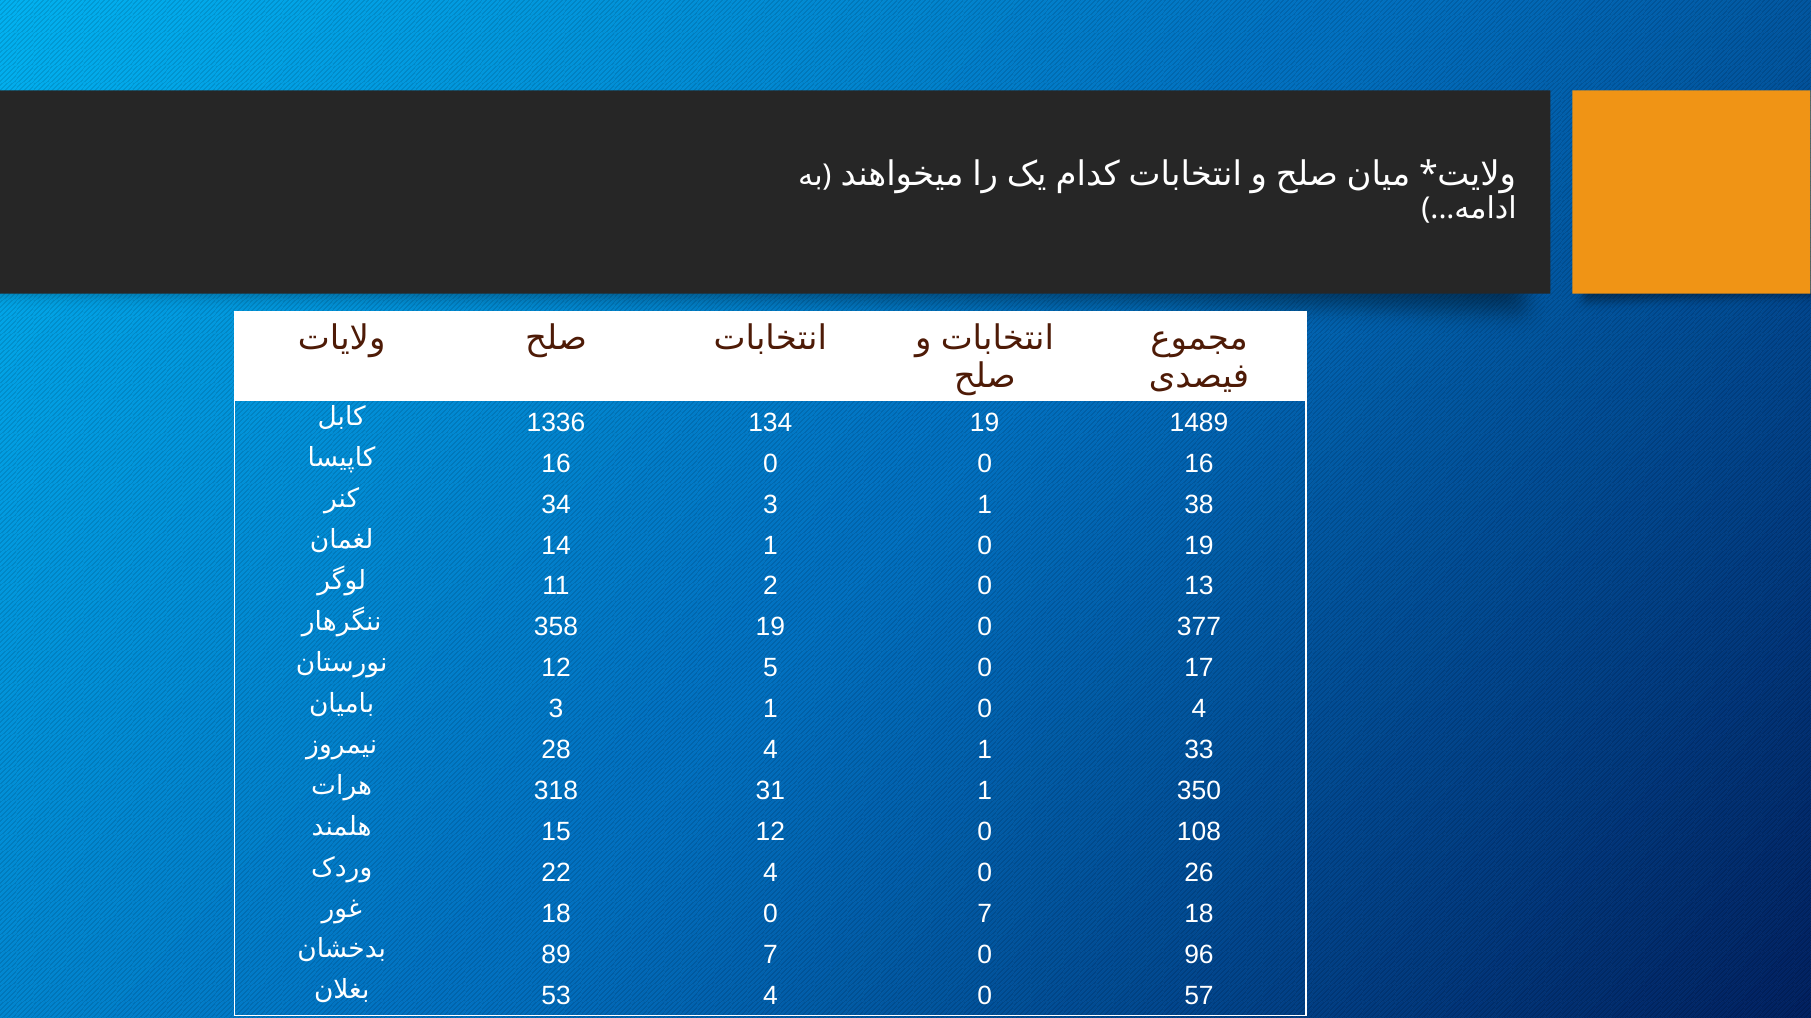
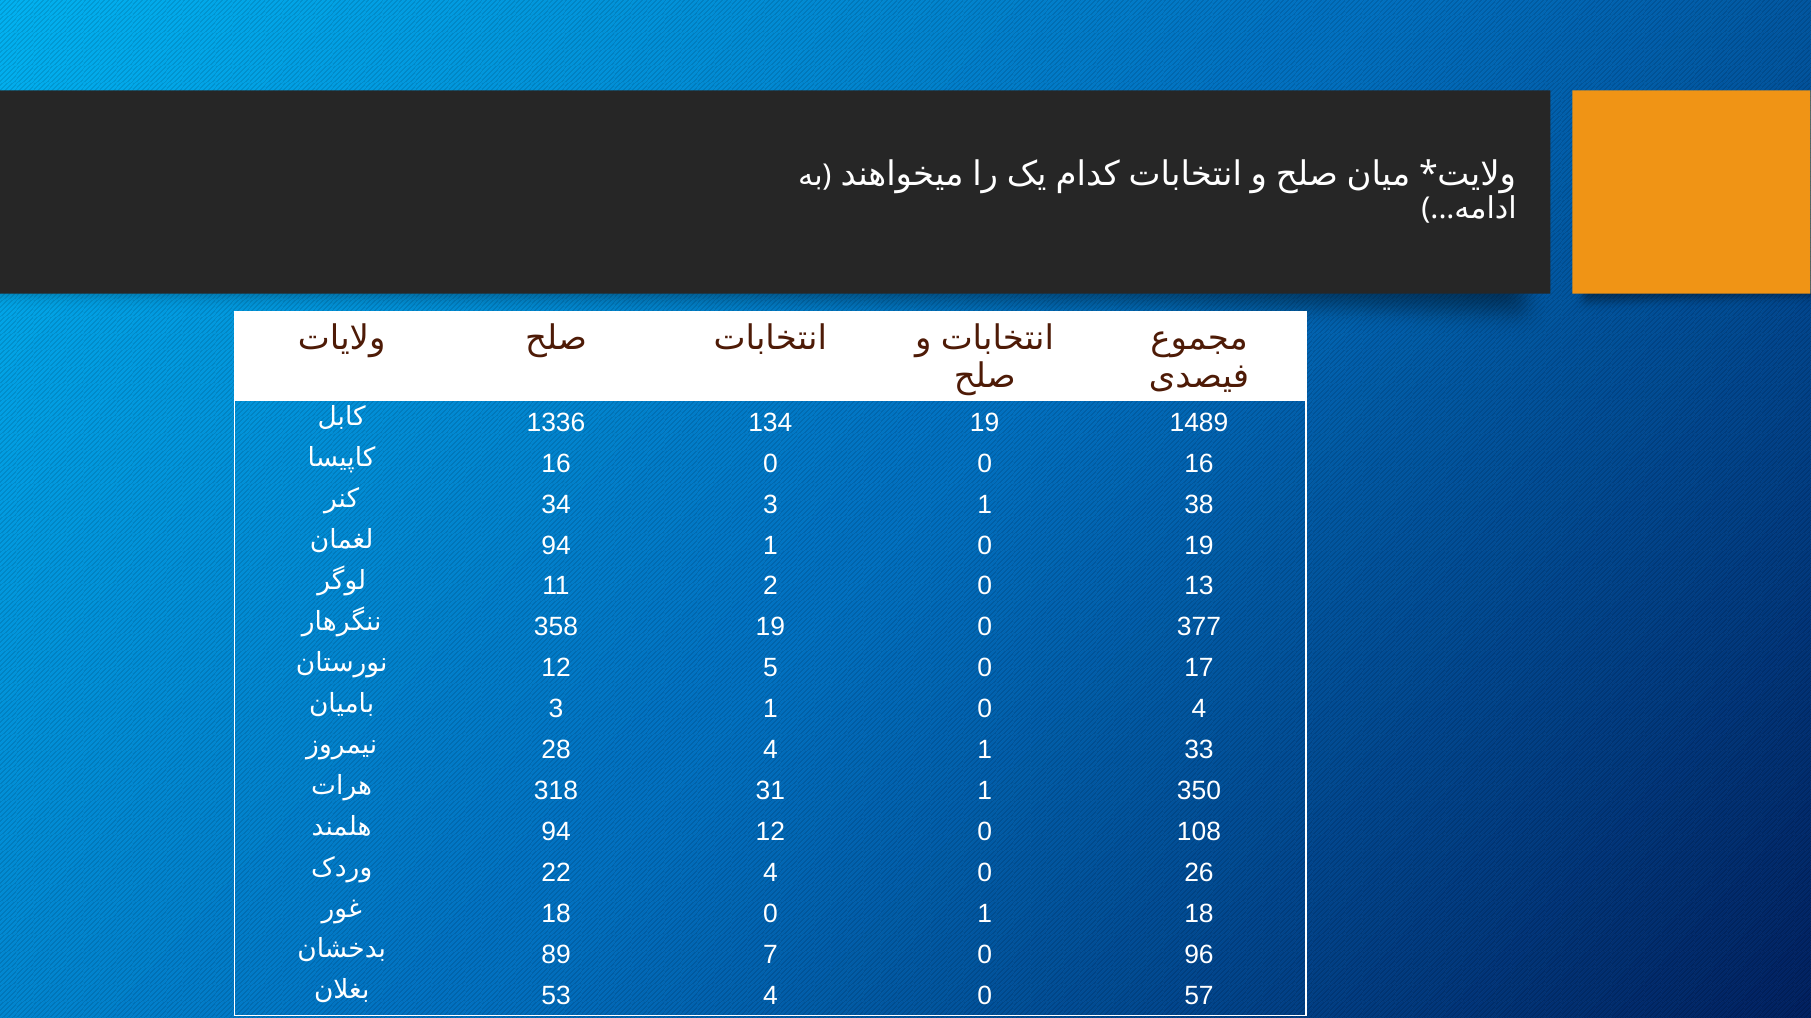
14 at (556, 546): 14 -> 94
15 at (556, 832): 15 -> 94
0 7: 7 -> 1
